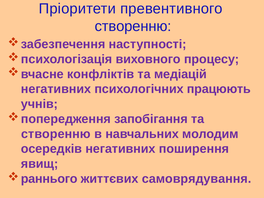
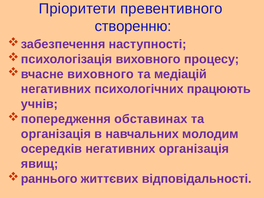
вчасне конфліктів: конфліктів -> виховного
запобігання: запобігання -> обставинах
створенню at (56, 134): створенню -> організація
негативних поширення: поширення -> організація
самоврядування: самоврядування -> відповідальності
